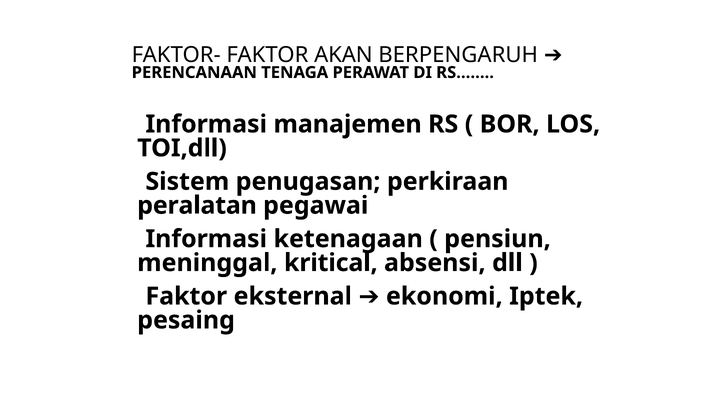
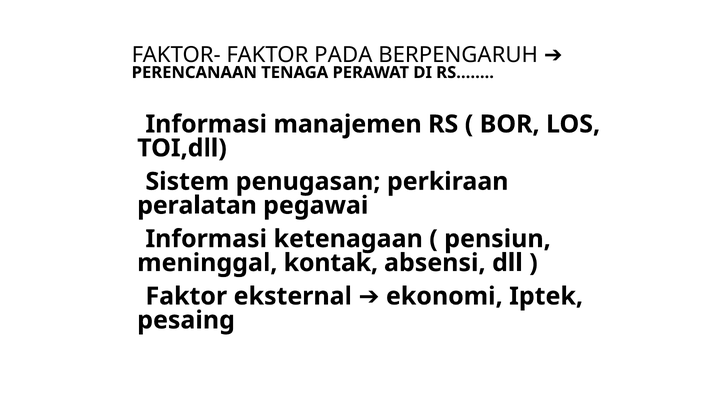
AKAN: AKAN -> PADA
kritical: kritical -> kontak
